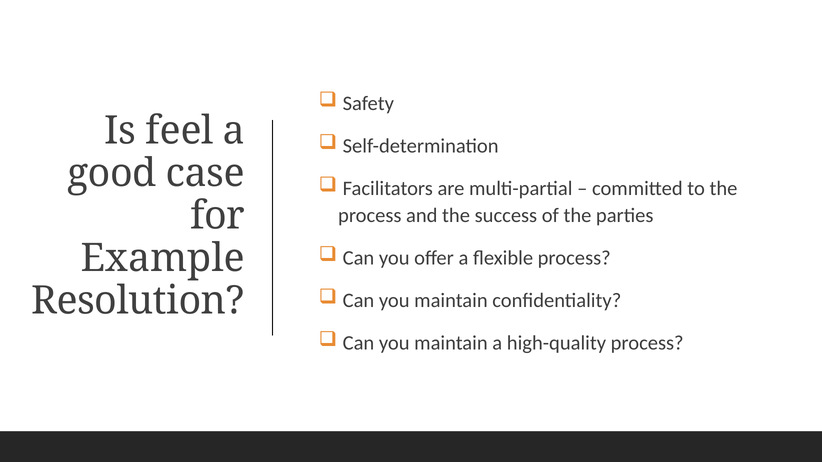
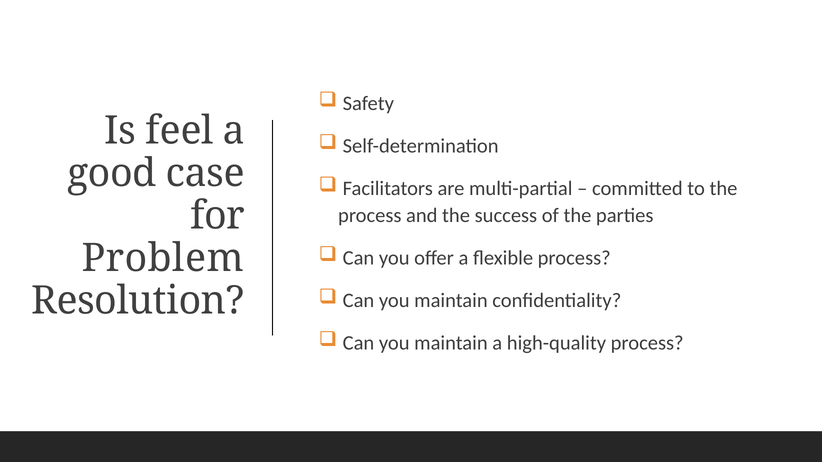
Example: Example -> Problem
